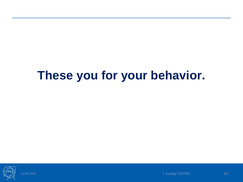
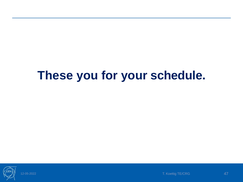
behavior: behavior -> schedule
